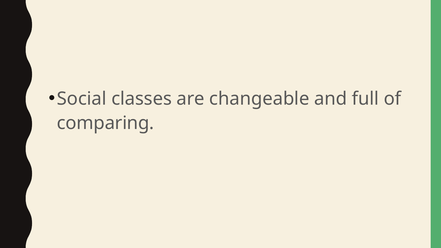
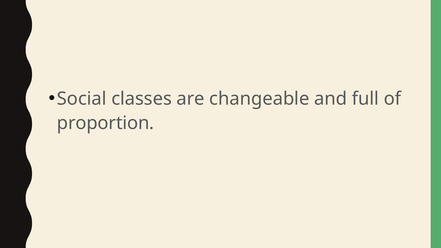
comparing: comparing -> proportion
